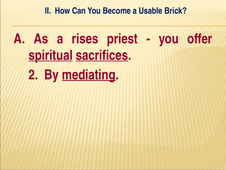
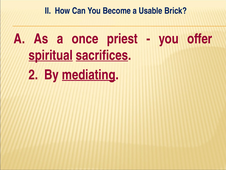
rises: rises -> once
